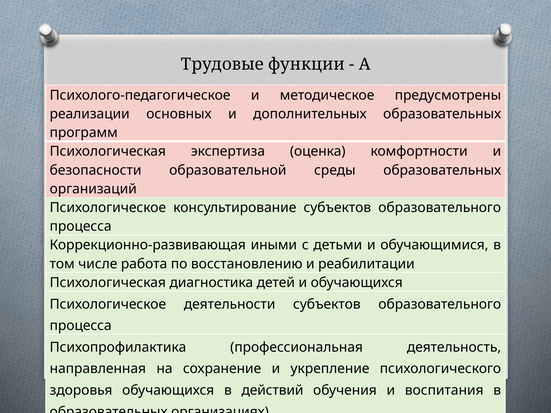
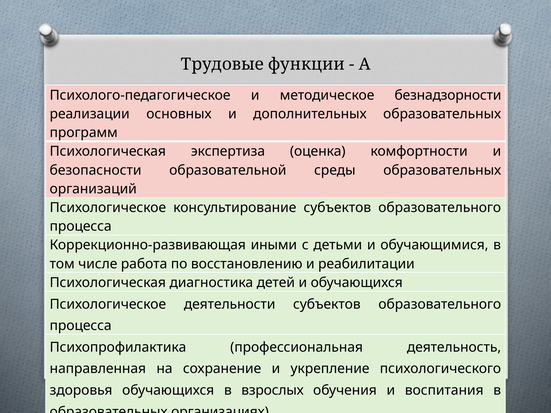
предусмотрены: предусмотрены -> безнадзорности
действий: действий -> взрослых
